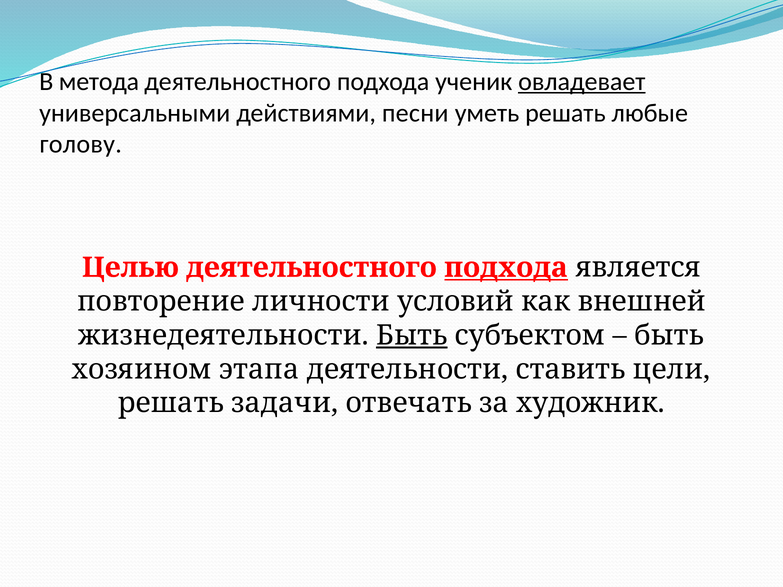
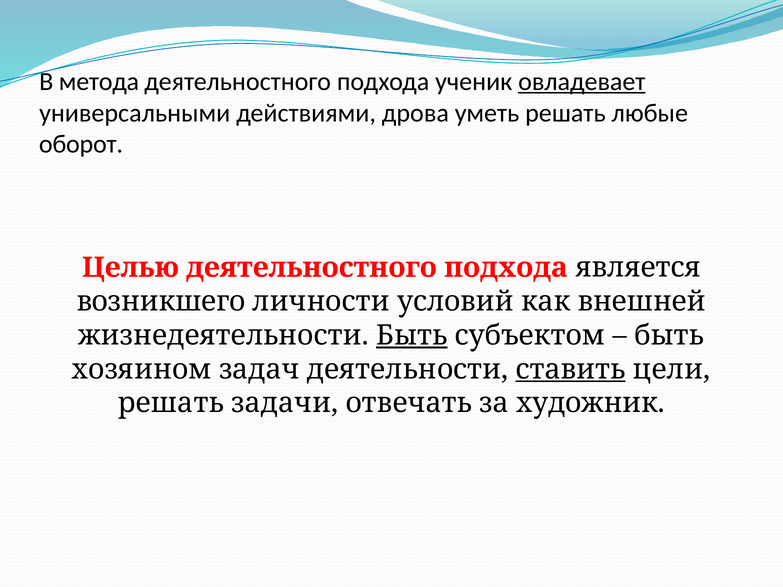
песни: песни -> дрова
голову: голову -> оборот
подхода at (506, 268) underline: present -> none
повторение: повторение -> возникшего
этапа: этапа -> задач
ставить underline: none -> present
